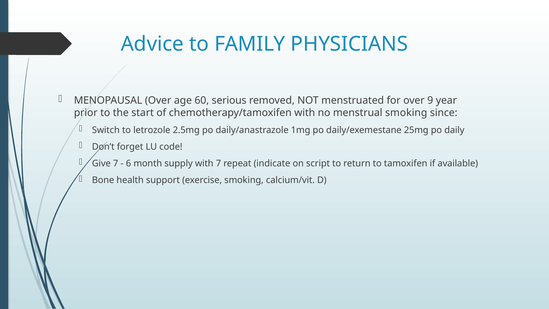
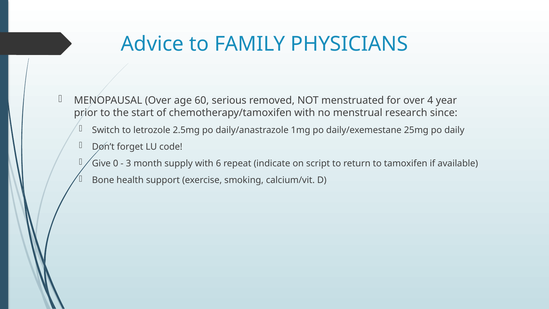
9: 9 -> 4
menstrual smoking: smoking -> research
Give 7: 7 -> 0
6: 6 -> 3
with 7: 7 -> 6
